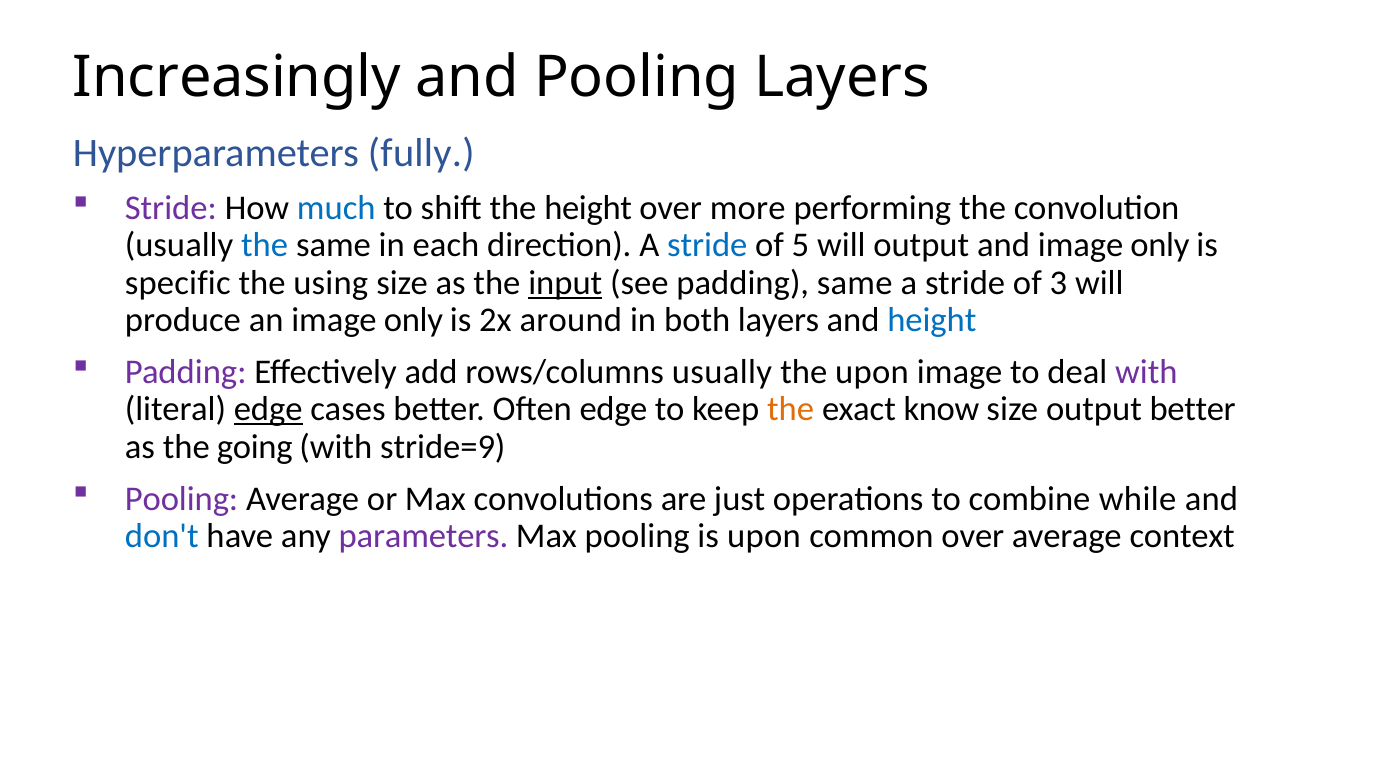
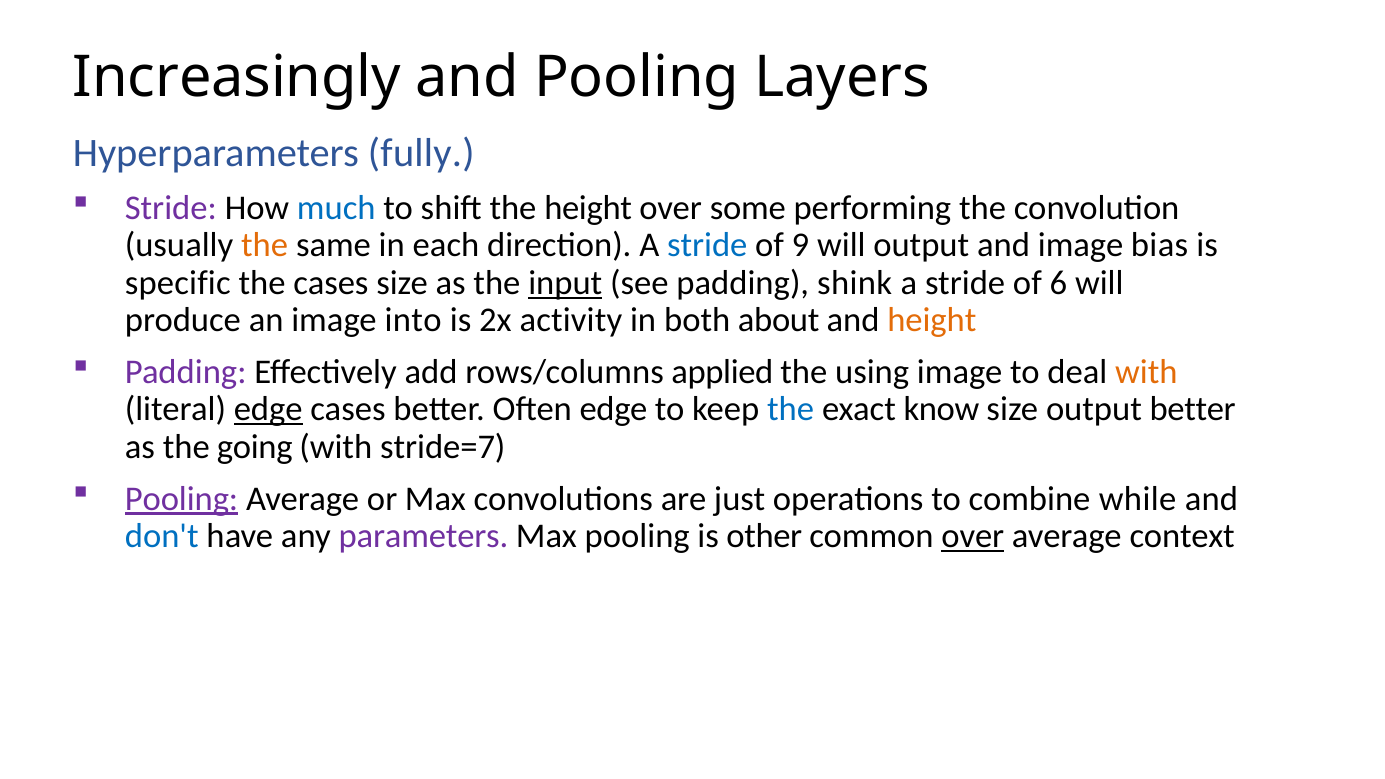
more: more -> some
the at (265, 246) colour: blue -> orange
5: 5 -> 9
and image only: only -> bias
the using: using -> cases
padding same: same -> shink
3: 3 -> 6
an image only: only -> into
around: around -> activity
both layers: layers -> about
height at (932, 320) colour: blue -> orange
rows/columns usually: usually -> applied
the upon: upon -> using
with at (1146, 372) colour: purple -> orange
the at (791, 409) colour: orange -> blue
stride=9: stride=9 -> stride=7
Pooling at (182, 499) underline: none -> present
is upon: upon -> other
over at (973, 536) underline: none -> present
